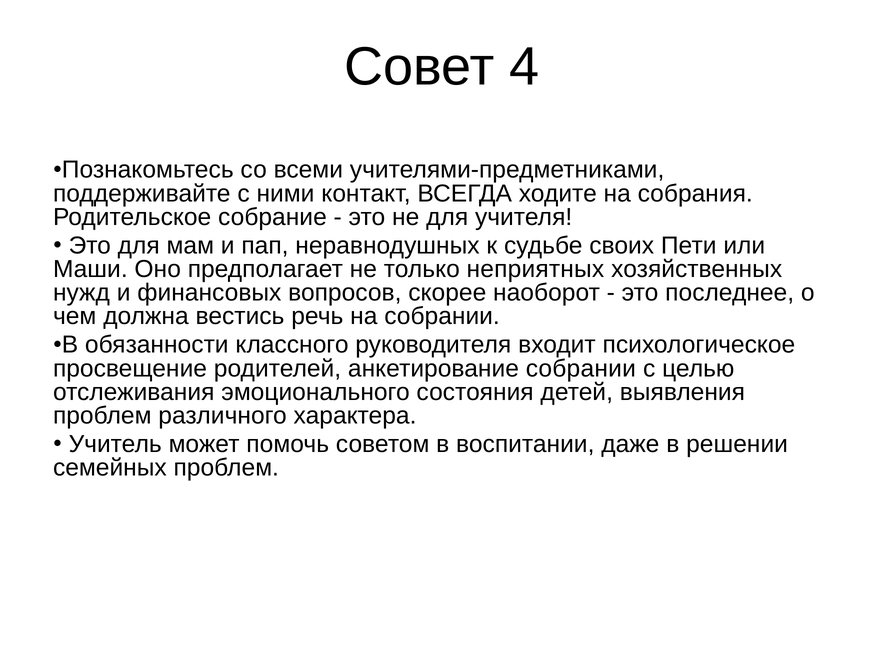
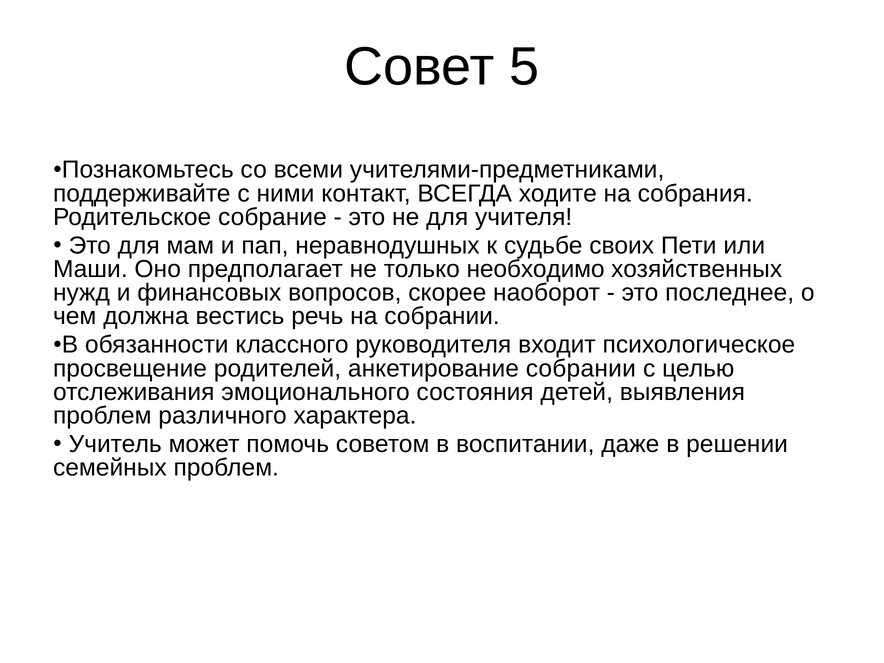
4: 4 -> 5
неприятных: неприятных -> необходимо
